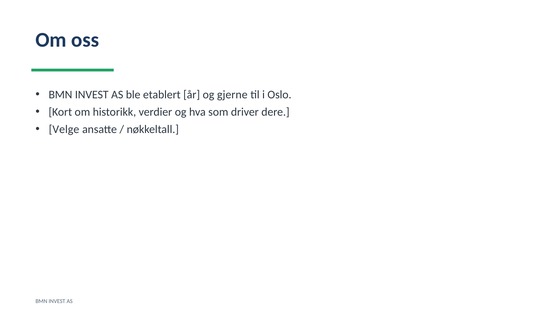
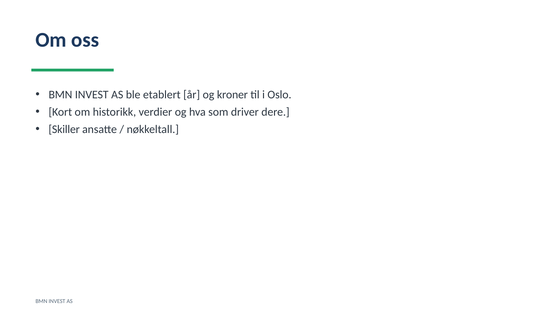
gjerne: gjerne -> kroner
Velge: Velge -> Skiller
